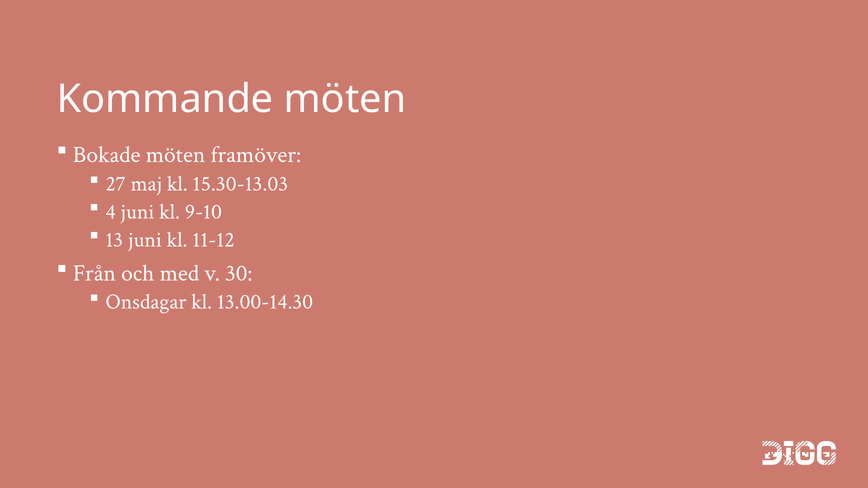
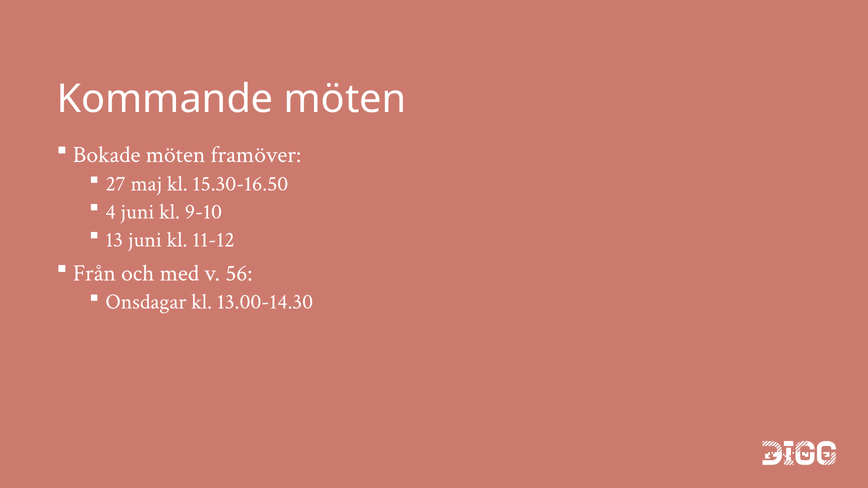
15.30-13.03: 15.30-13.03 -> 15.30-16.50
30: 30 -> 56
